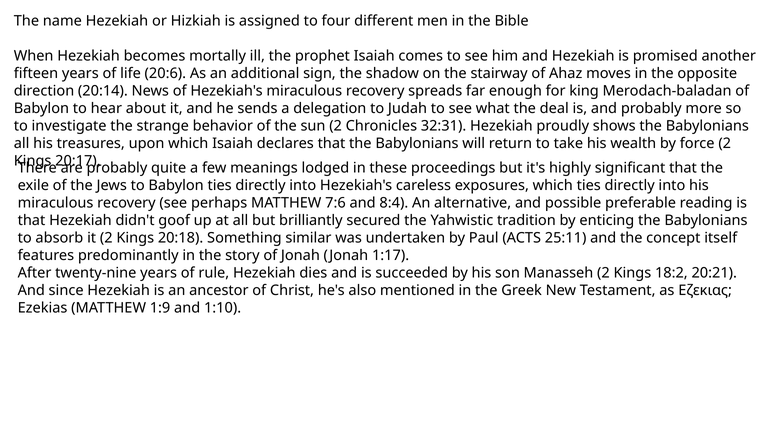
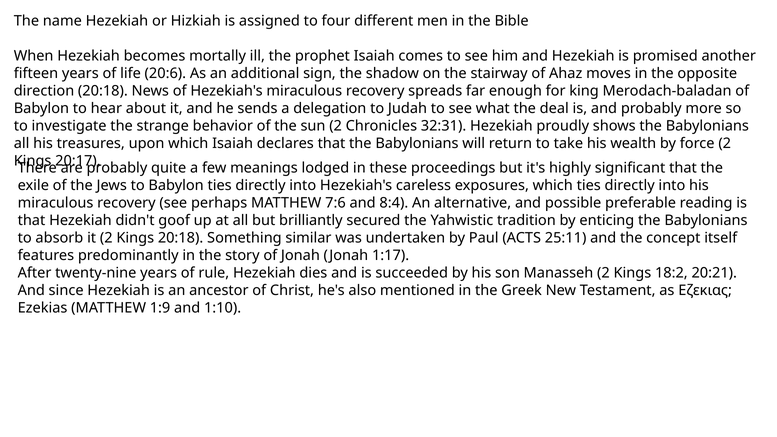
direction 20:14: 20:14 -> 20:18
